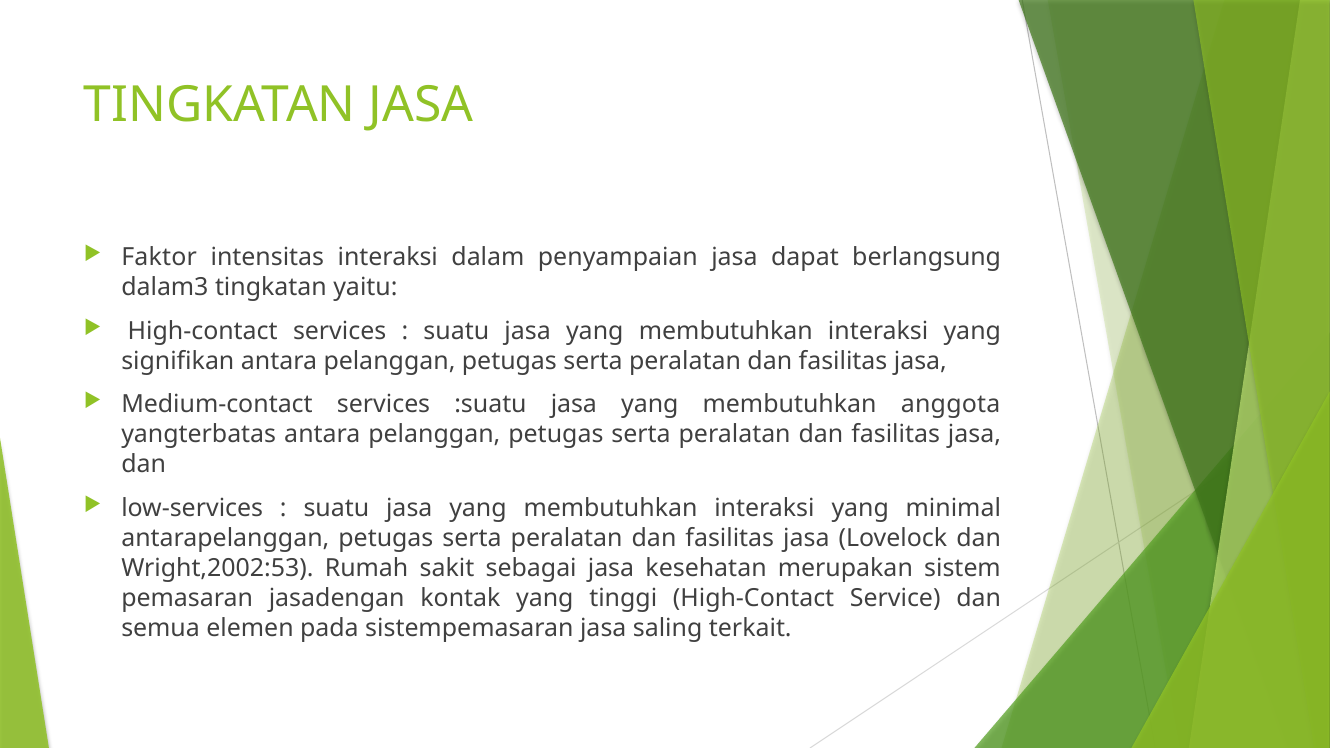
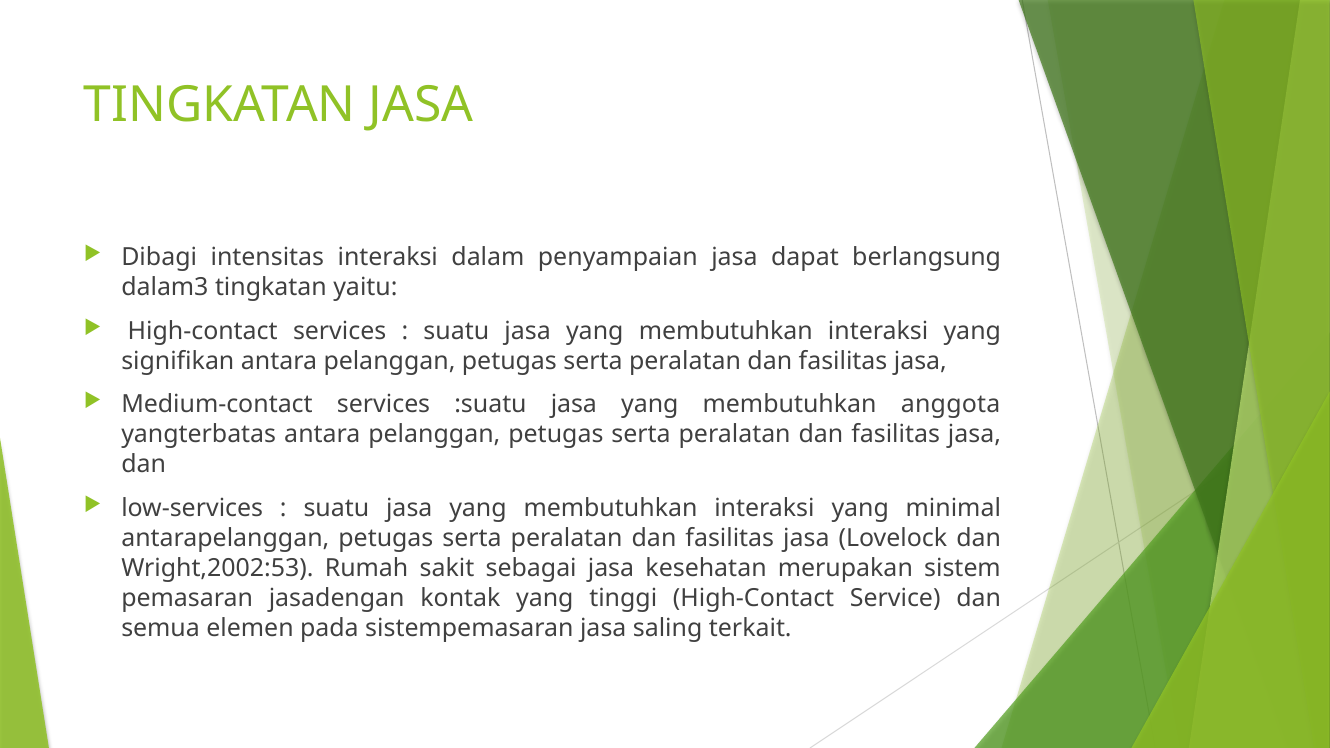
Faktor: Faktor -> Dibagi
